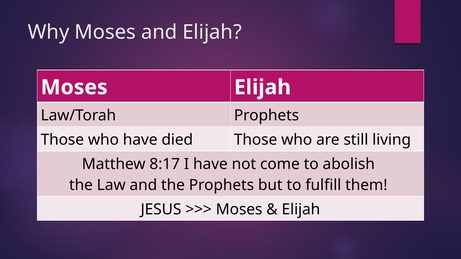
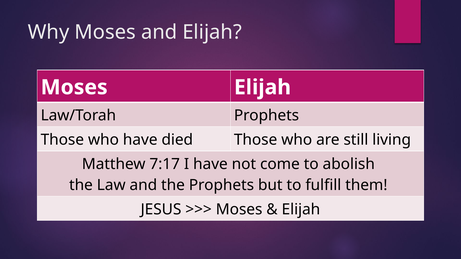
8:17: 8:17 -> 7:17
